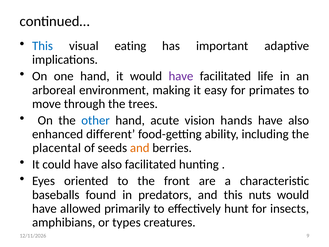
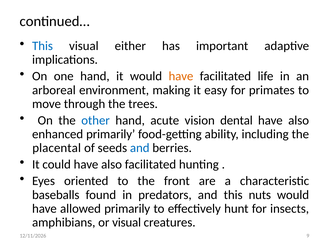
eating: eating -> either
have at (181, 76) colour: purple -> orange
hands: hands -> dental
enhanced different: different -> primarily
and at (140, 148) colour: orange -> blue
or types: types -> visual
